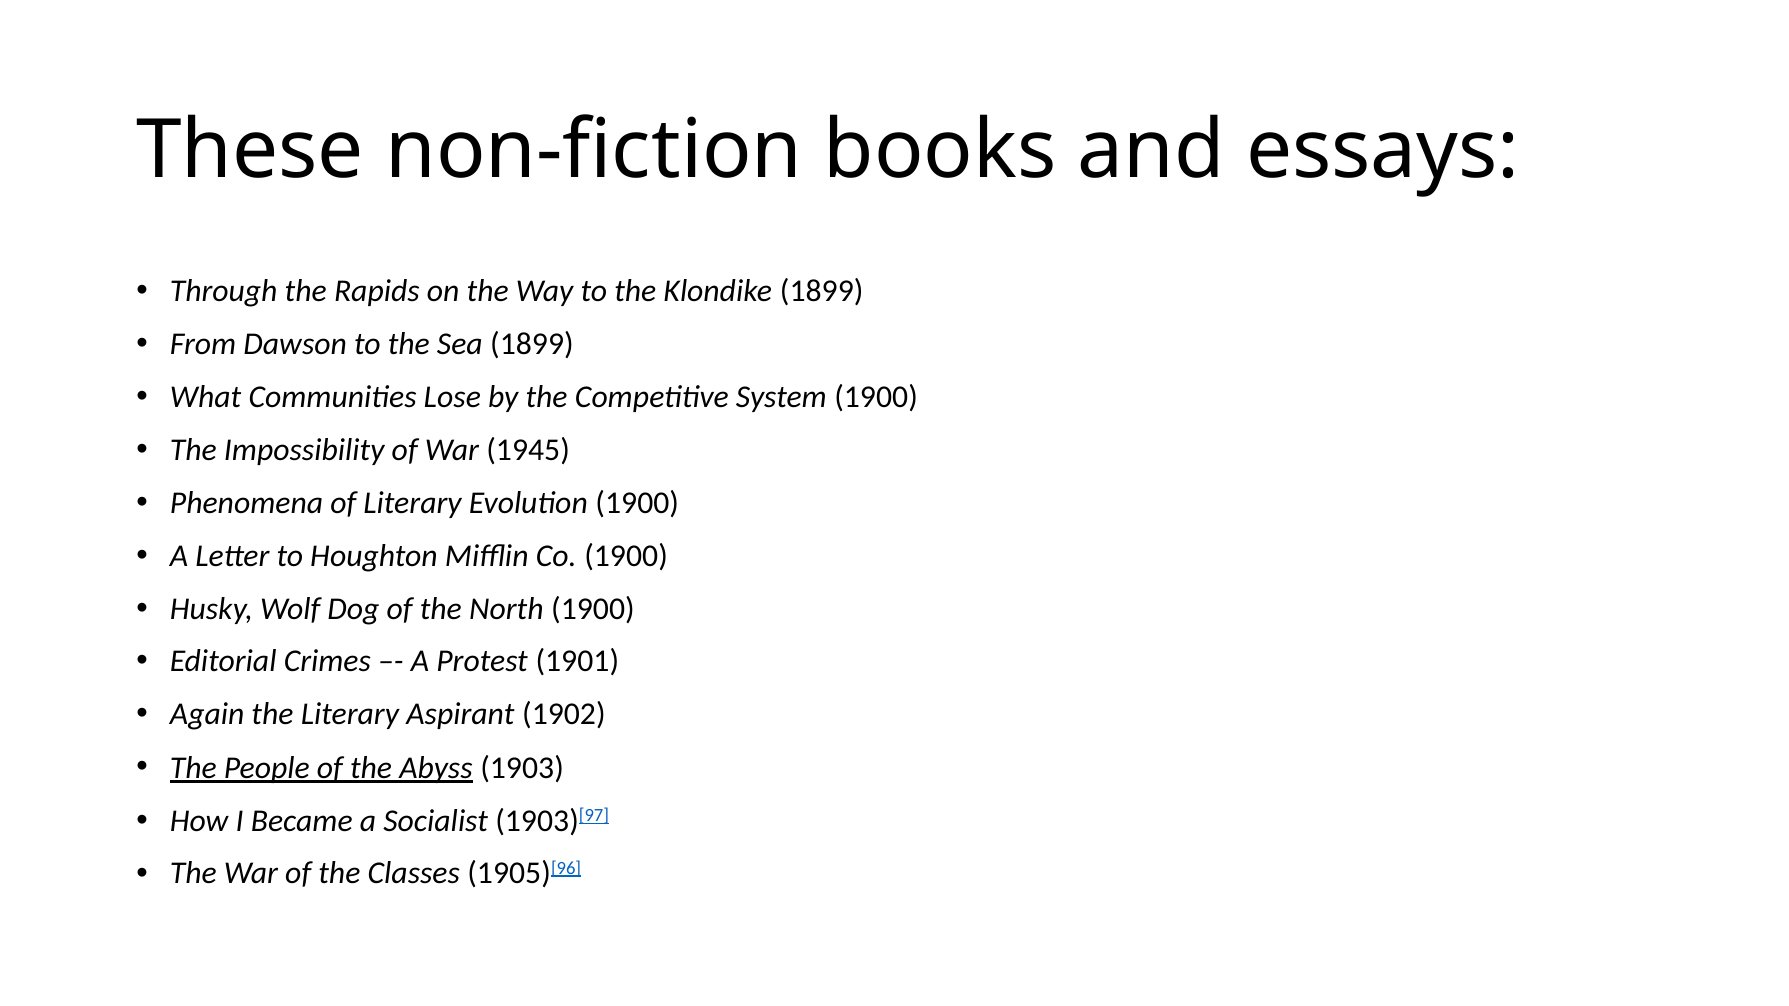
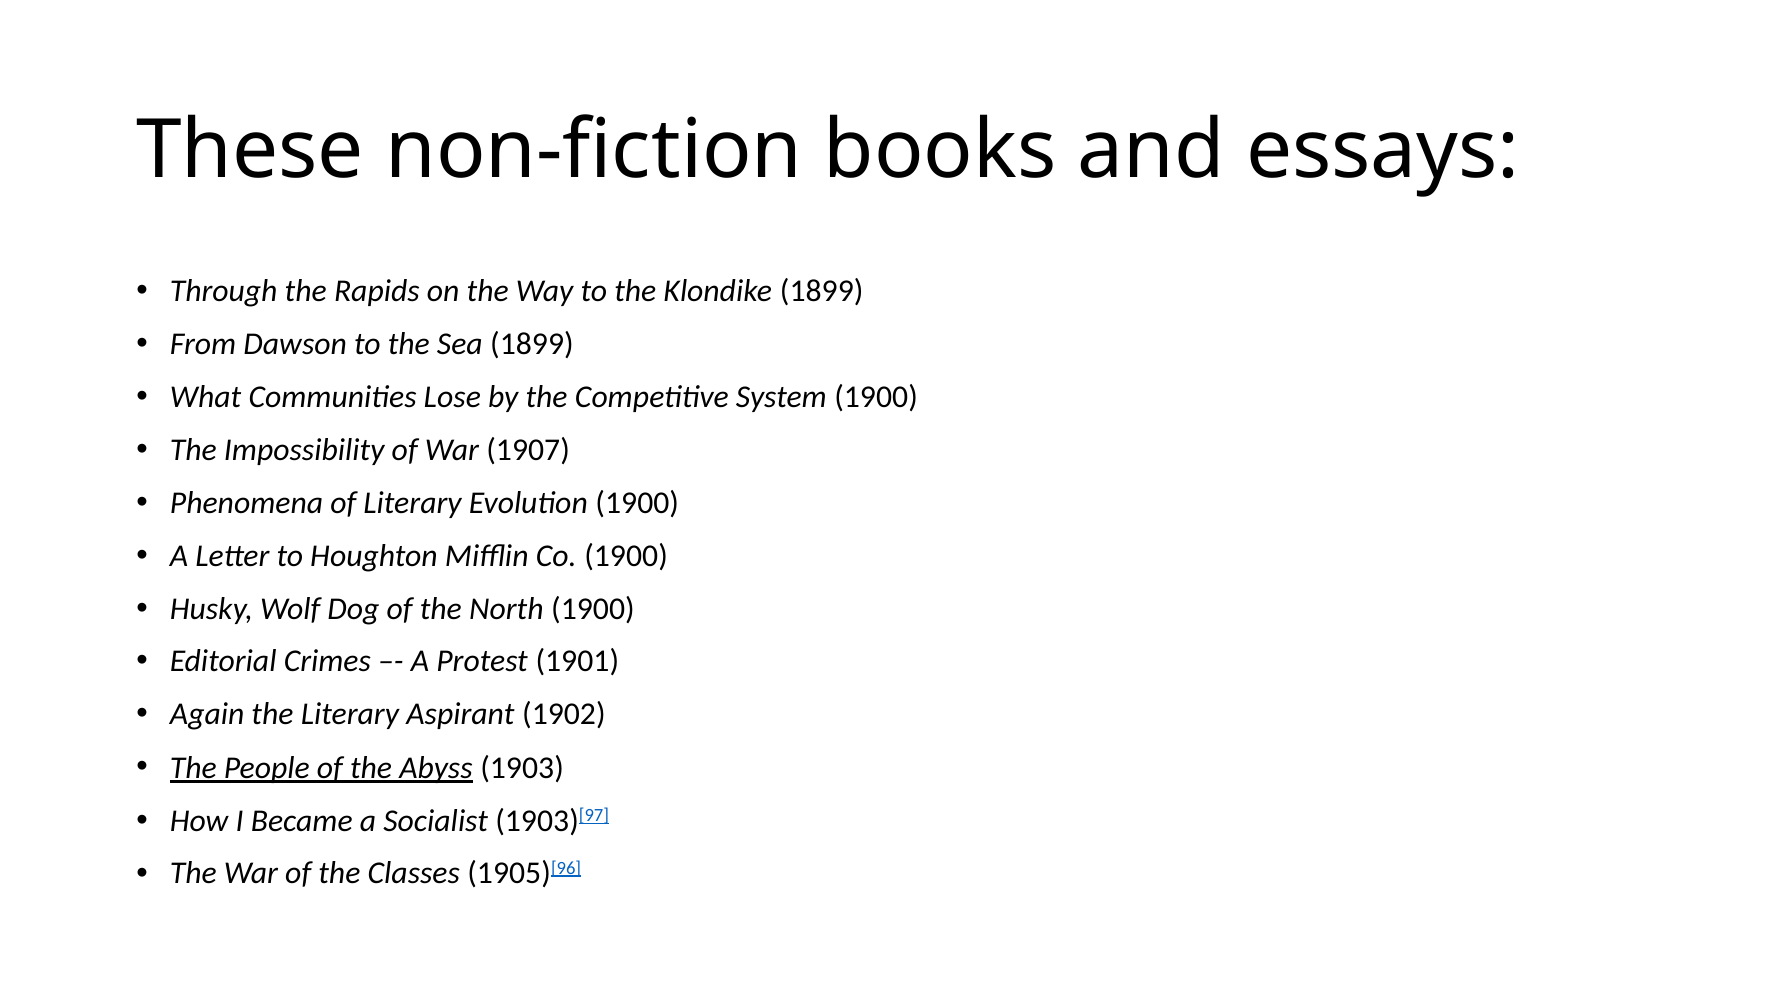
1945: 1945 -> 1907
